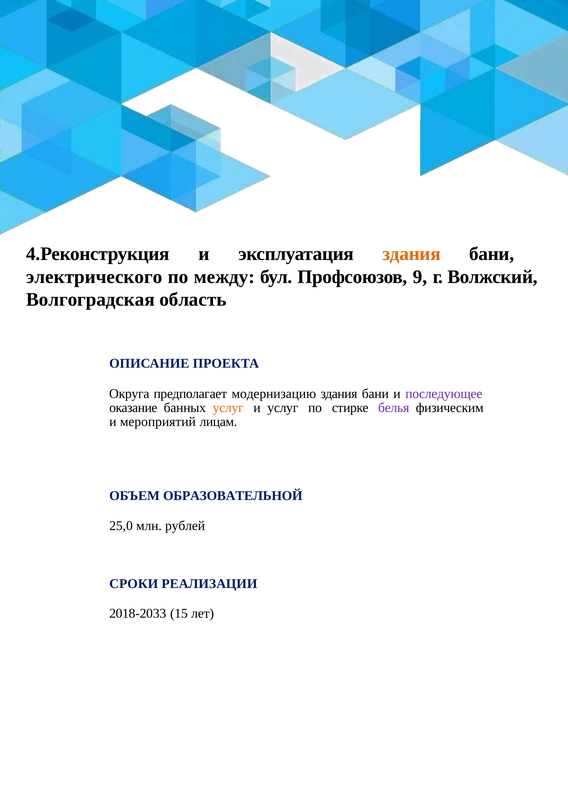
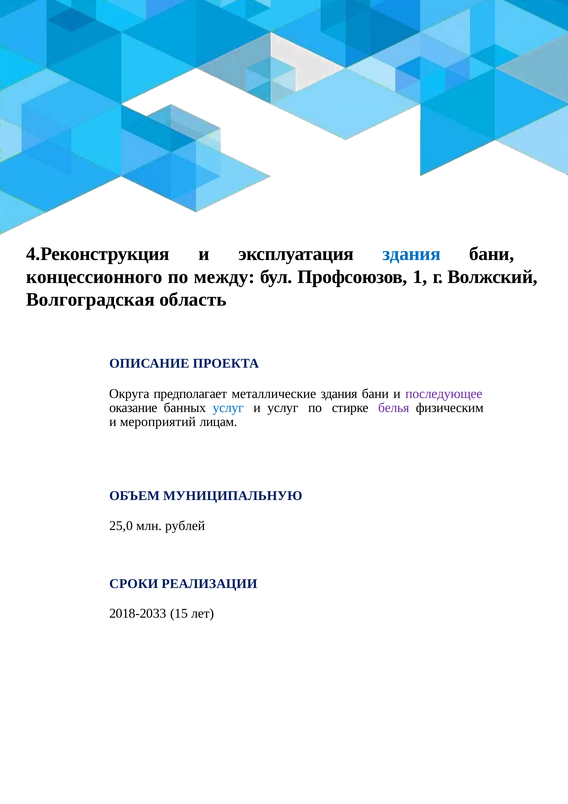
здания at (412, 254) colour: orange -> blue
электрического: электрического -> концессионного
9: 9 -> 1
модернизацию: модернизацию -> металлические
услуг at (228, 408) colour: orange -> blue
ОБРАЗОВАТЕЛЬНОЙ: ОБРАЗОВАТЕЛЬНОЙ -> МУНИЦИПАЛЬНУЮ
